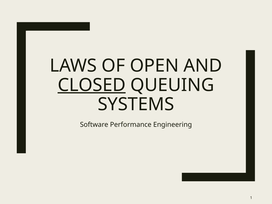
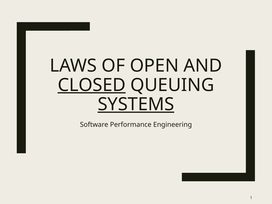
SYSTEMS underline: none -> present
